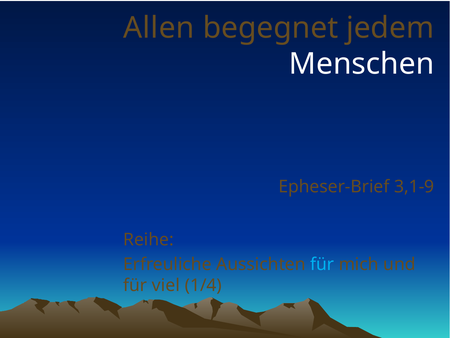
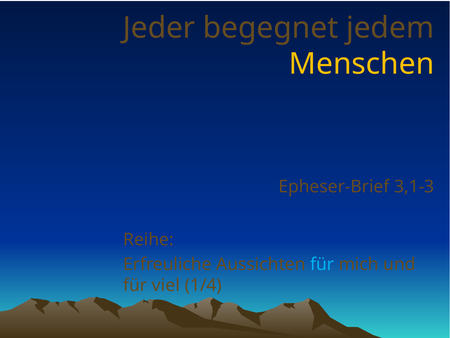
Allen: Allen -> Jeder
Menschen colour: white -> yellow
3,1-9: 3,1-9 -> 3,1-3
